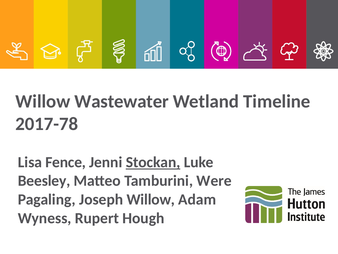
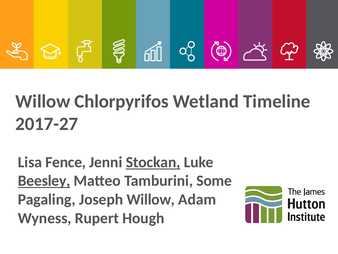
Wastewater: Wastewater -> Chlorpyrifos
2017-78: 2017-78 -> 2017-27
Beesley underline: none -> present
Were: Were -> Some
